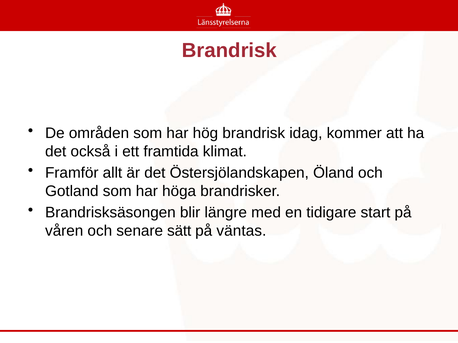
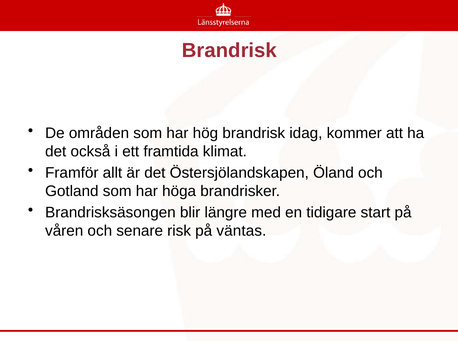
sätt: sätt -> risk
